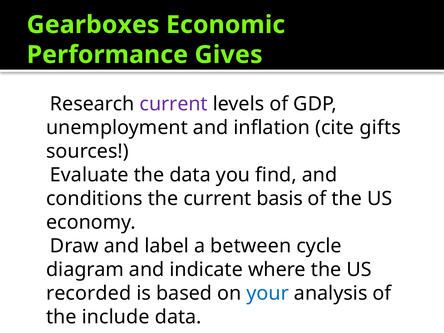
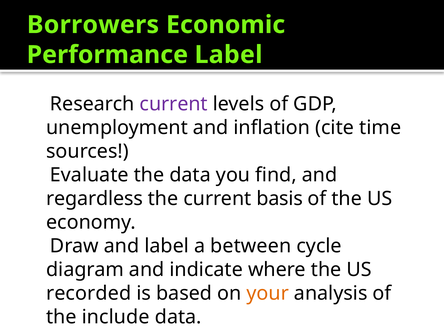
Gearboxes: Gearboxes -> Borrowers
Performance Gives: Gives -> Label
gifts: gifts -> time
conditions: conditions -> regardless
your colour: blue -> orange
